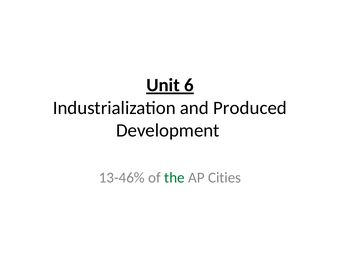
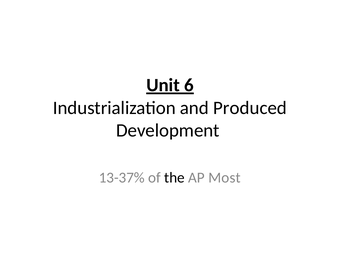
13-46%: 13-46% -> 13-37%
the colour: green -> black
Cities: Cities -> Most
